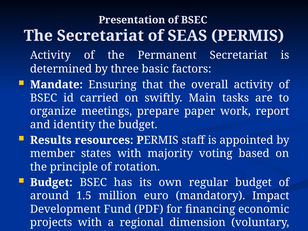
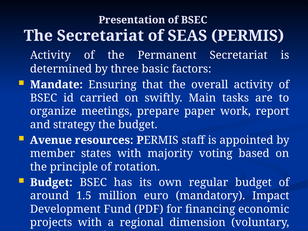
identity: identity -> strategy
Results: Results -> Avenue
